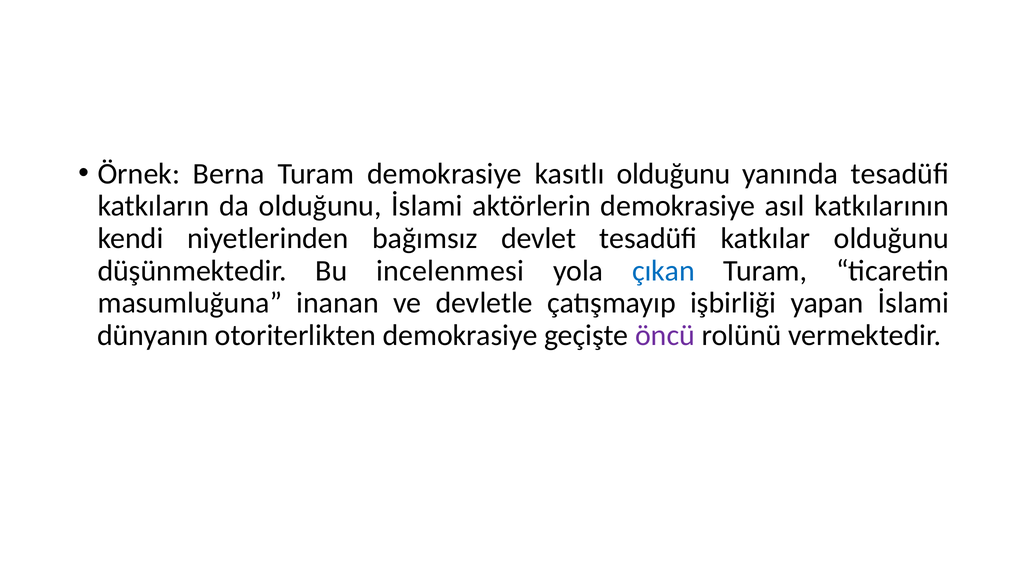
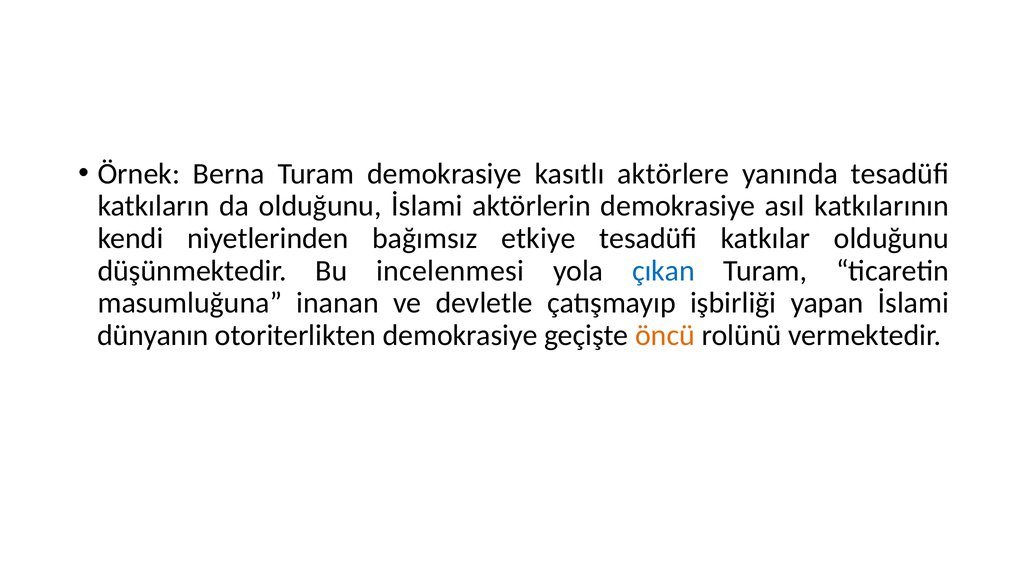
kasıtlı olduğunu: olduğunu -> aktörlere
devlet: devlet -> etkiye
öncü colour: purple -> orange
